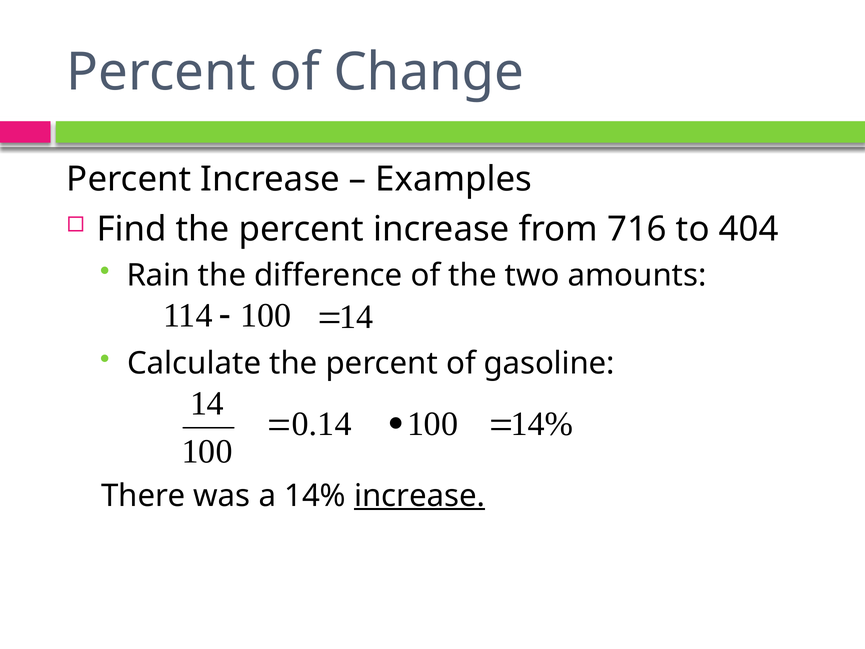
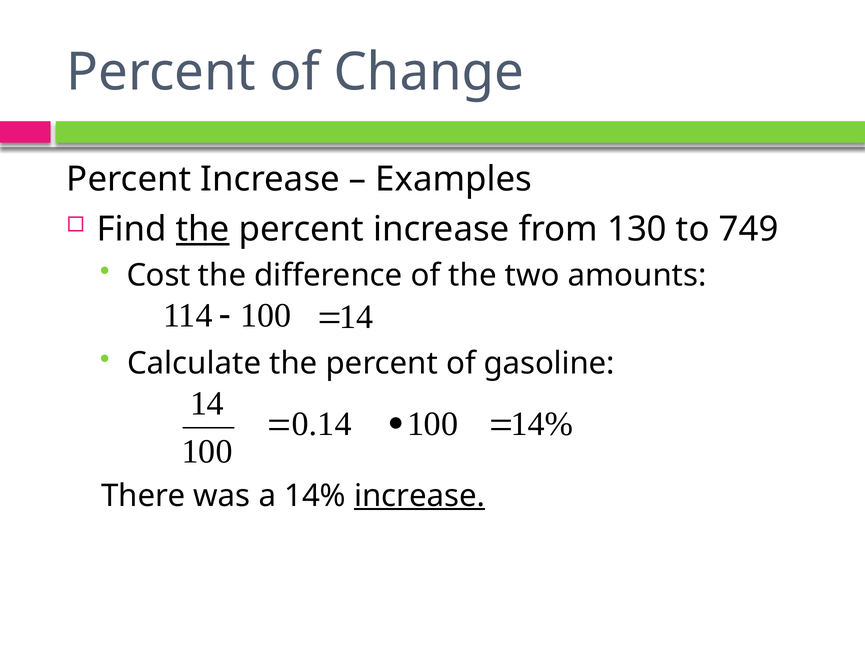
the at (203, 229) underline: none -> present
716: 716 -> 130
404: 404 -> 749
Rain: Rain -> Cost
